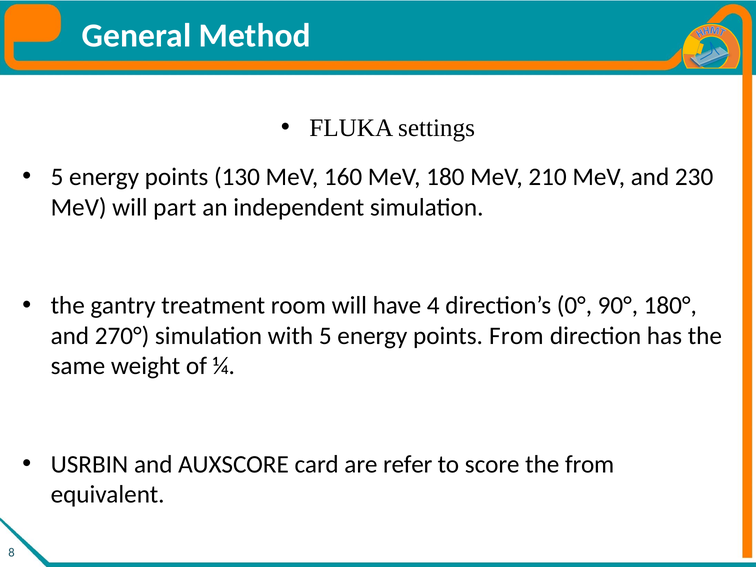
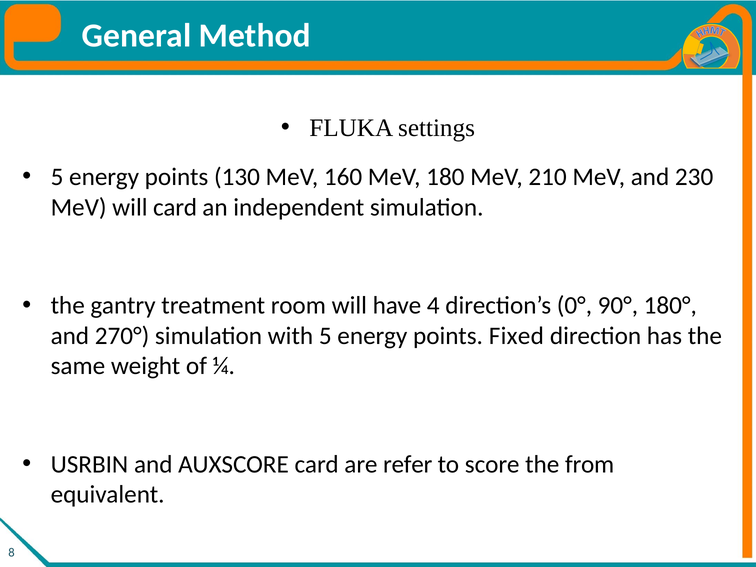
will part: part -> card
points From: From -> Fixed
